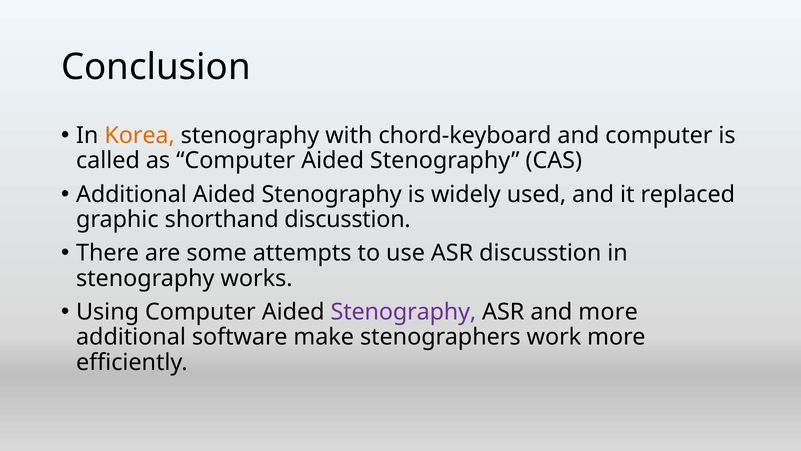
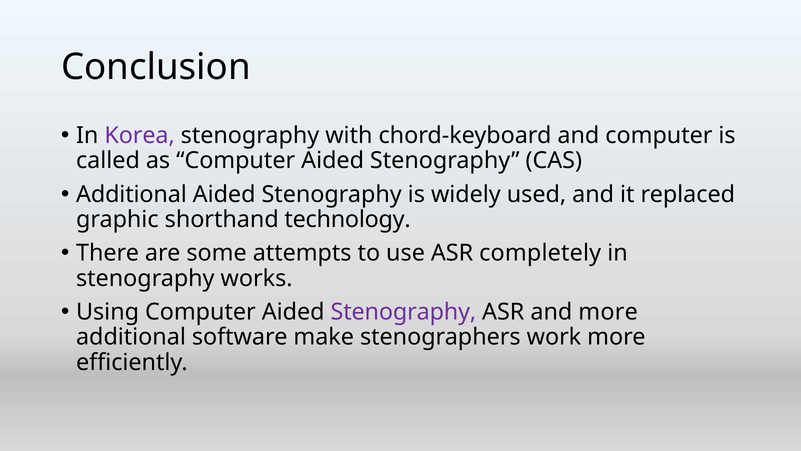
Korea colour: orange -> purple
shorthand discusstion: discusstion -> technology
ASR discusstion: discusstion -> completely
